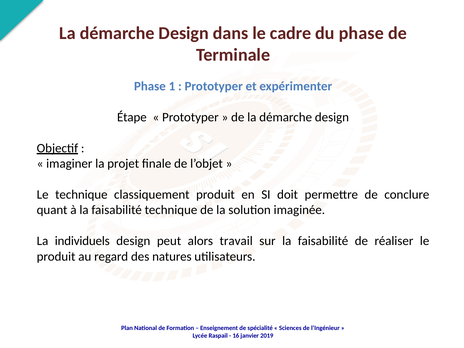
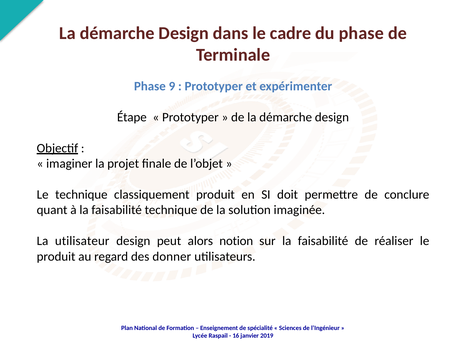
1: 1 -> 9
individuels: individuels -> utilisateur
travail: travail -> notion
natures: natures -> donner
